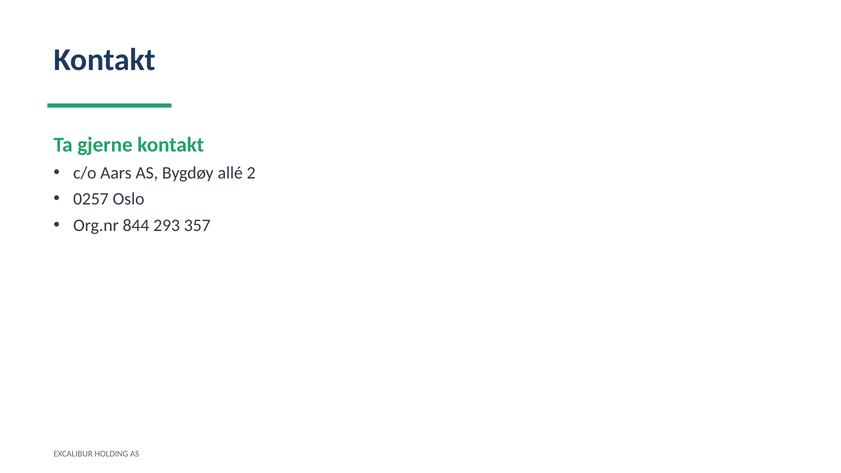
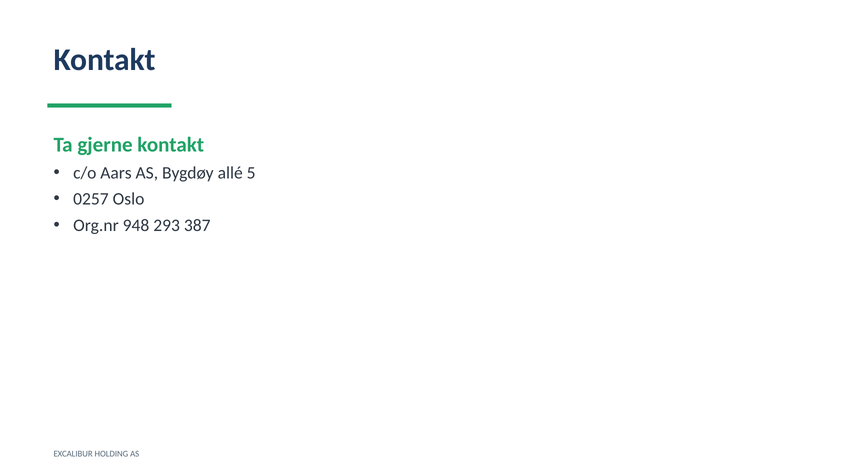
2: 2 -> 5
844: 844 -> 948
357: 357 -> 387
